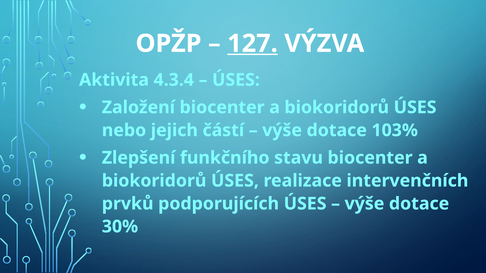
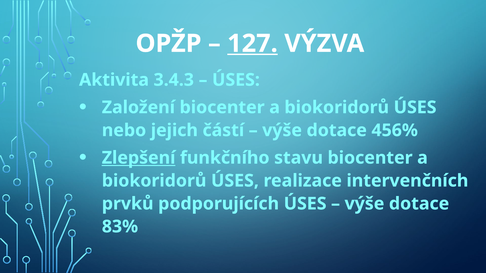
4.3.4: 4.3.4 -> 3.4.3
103%: 103% -> 456%
Zlepšení underline: none -> present
30%: 30% -> 83%
